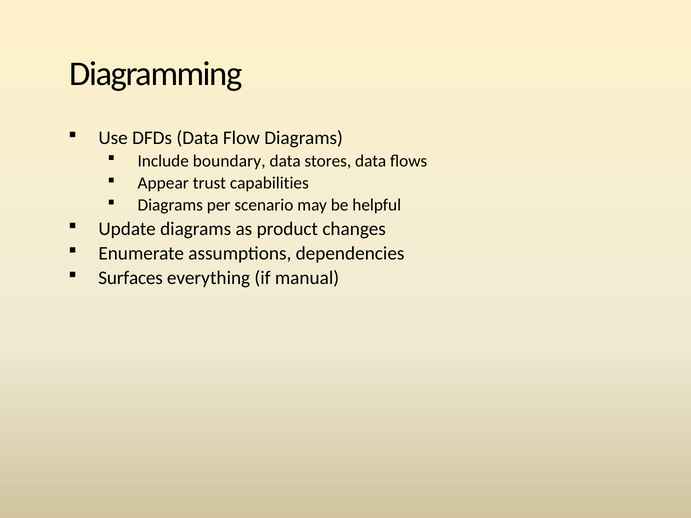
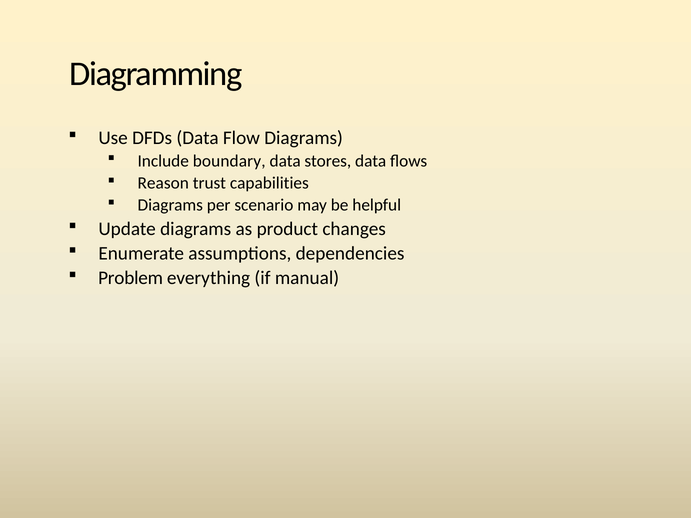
Appear: Appear -> Reason
Surfaces: Surfaces -> Problem
